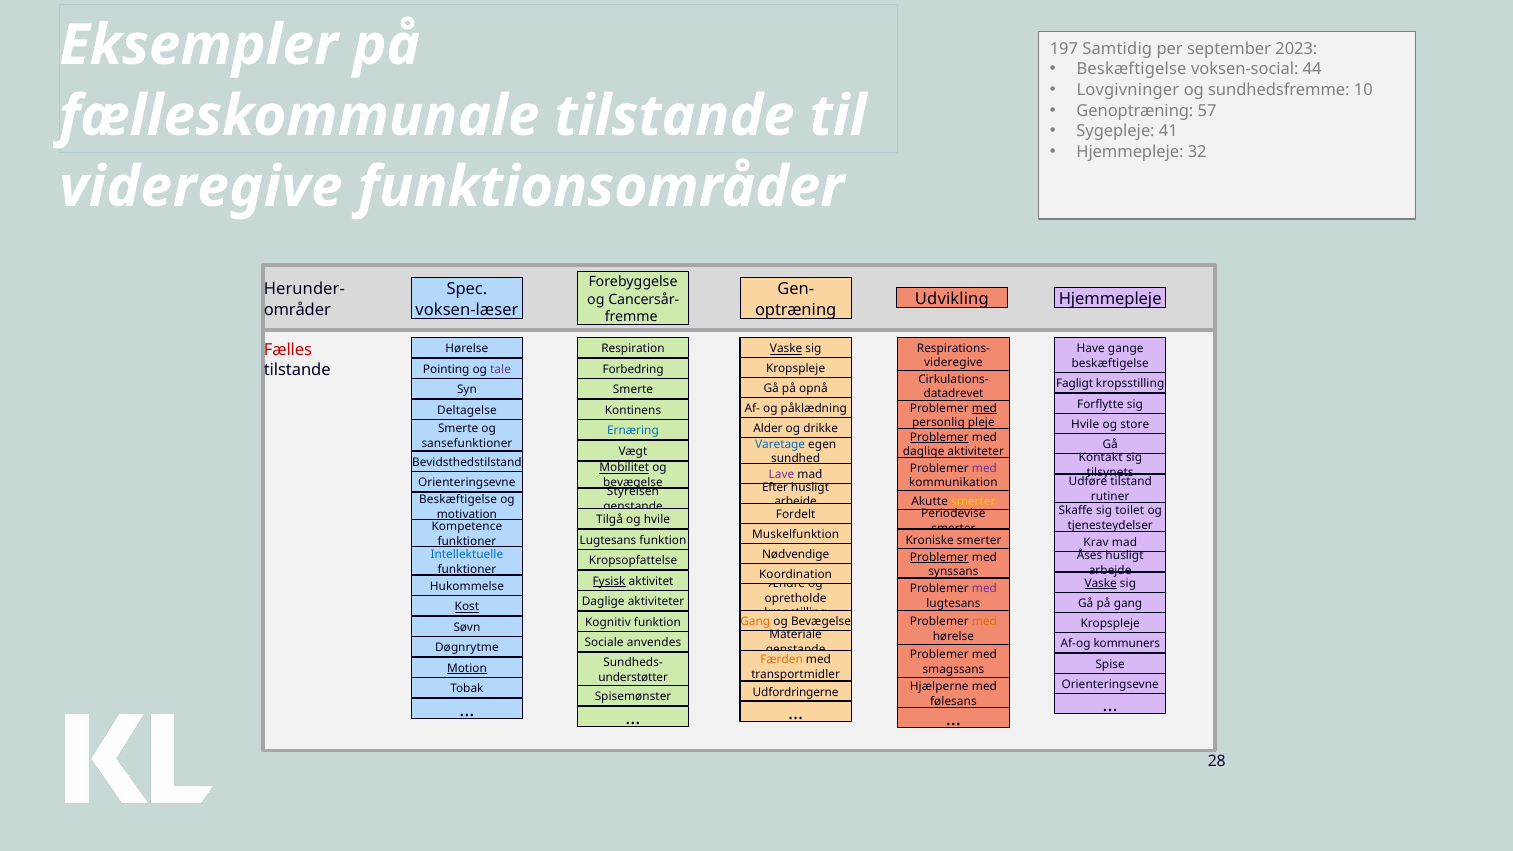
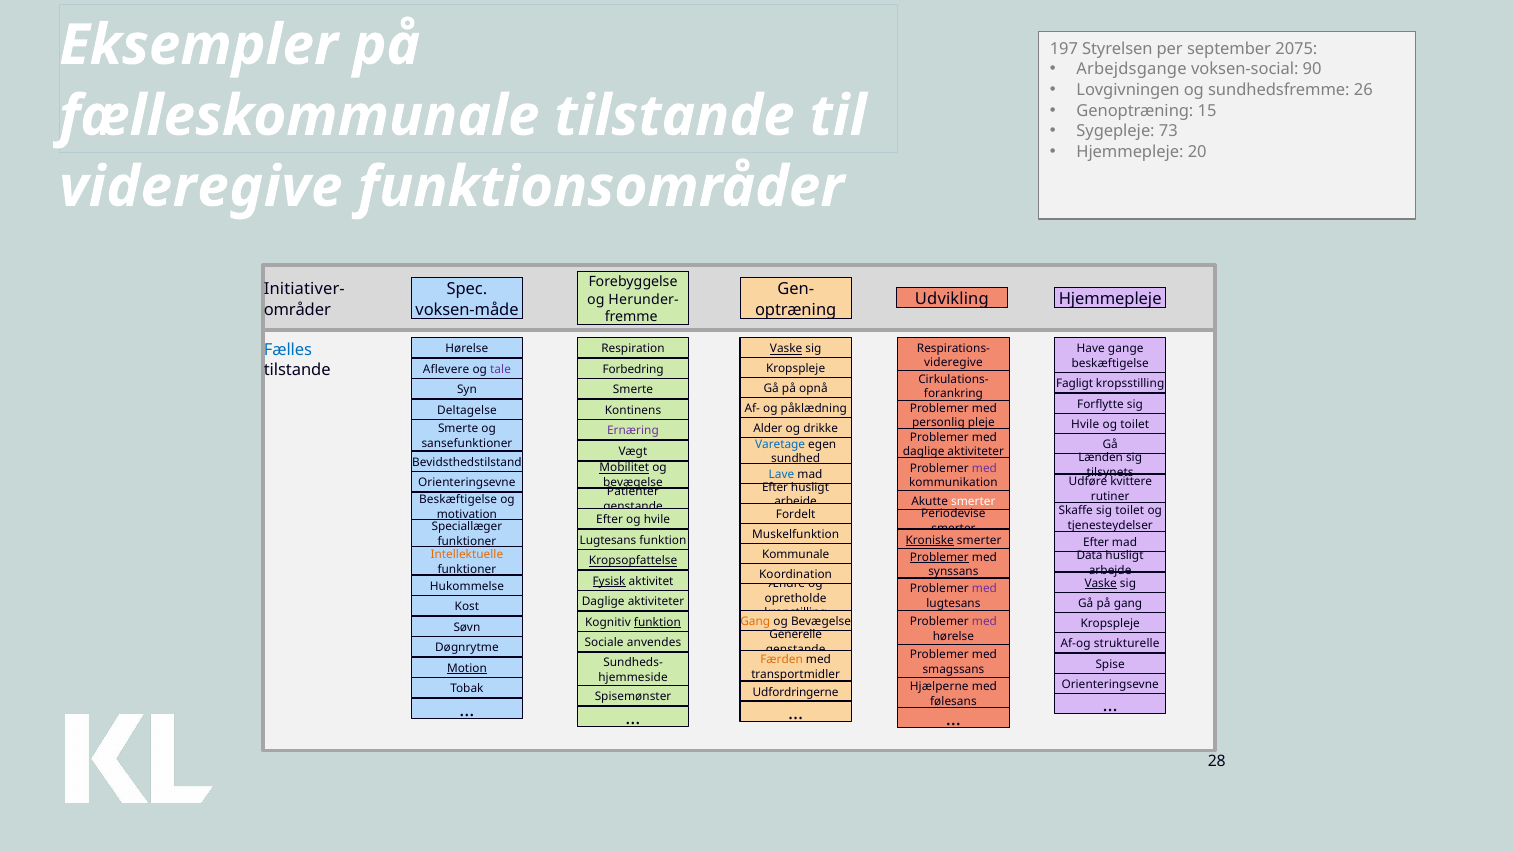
Samtidig: Samtidig -> Styrelsen
2023: 2023 -> 2075
Beskæftigelse at (1132, 69): Beskæftigelse -> Arbejdsgange
44: 44 -> 90
Lovgivninger: Lovgivninger -> Lovgivningen
10: 10 -> 26
57: 57 -> 15
41: 41 -> 73
32: 32 -> 20
Herunder-: Herunder- -> Initiativer-
Cancersår-: Cancersår- -> Herunder-
voksen-læser: voksen-læser -> voksen-måde
Fælles colour: red -> blue
Pointing: Pointing -> Aflevere
datadrevet: datadrevet -> forankring
med at (984, 408) underline: present -> none
og store: store -> toilet
Ernæring colour: blue -> purple
Problemer at (939, 437) underline: present -> none
Kontakt: Kontakt -> Lænden
Lave colour: purple -> blue
tilstand: tilstand -> kvittere
Styrelsen: Styrelsen -> Patienter
smerter at (973, 502) colour: yellow -> white
Tilgå at (610, 520): Tilgå -> Efter
Kompetence: Kompetence -> Speciallæger
Kroniske underline: none -> present
Krav at (1096, 543): Krav -> Efter
Intellektuelle colour: blue -> orange
Nødvendige: Nødvendige -> Kommunale
Åses: Åses -> Data
Kropsopfattelse underline: none -> present
Kost underline: present -> none
med at (984, 622) colour: orange -> purple
funktion at (657, 623) underline: none -> present
Materiale: Materiale -> Generelle
kommuners: kommuners -> strukturelle
understøtter: understøtter -> hjemmeside
